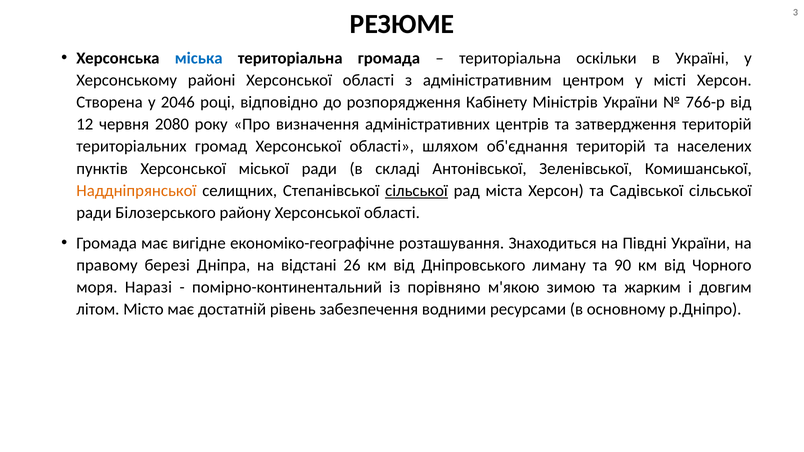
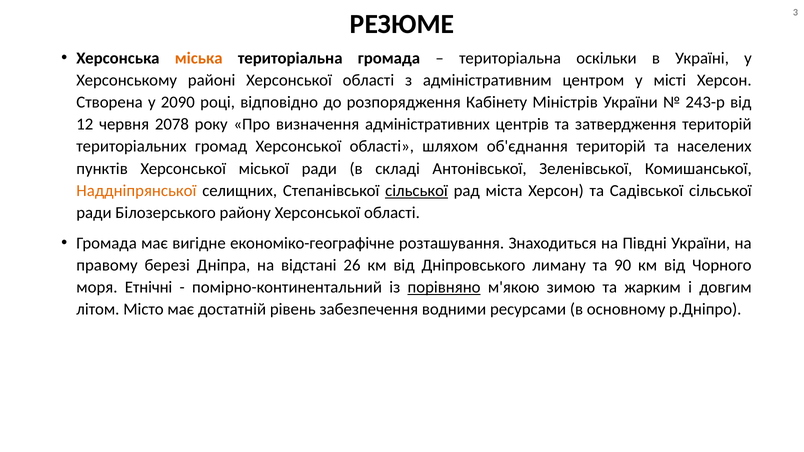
міська colour: blue -> orange
2046: 2046 -> 2090
766-р: 766-р -> 243-р
2080: 2080 -> 2078
Наразі: Наразі -> Етнічні
порівняно underline: none -> present
